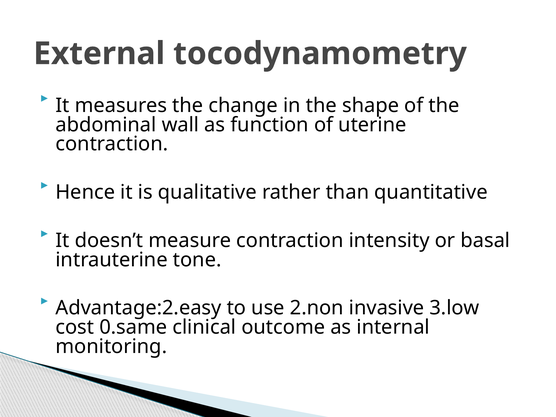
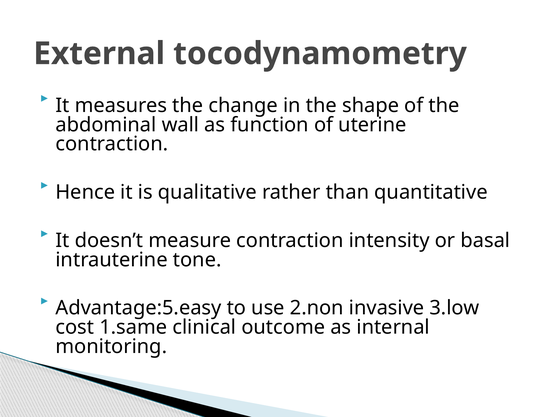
Advantage:2.easy: Advantage:2.easy -> Advantage:5.easy
0.same: 0.same -> 1.same
